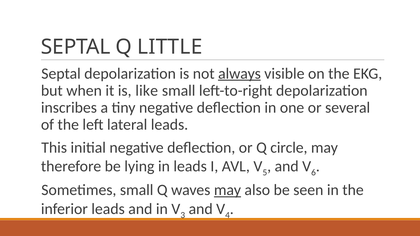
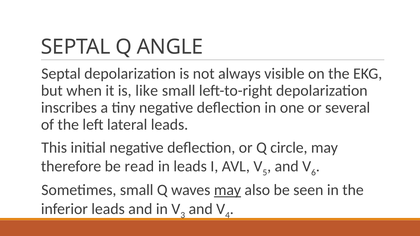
LITTLE: LITTLE -> ANGLE
always underline: present -> none
lying: lying -> read
